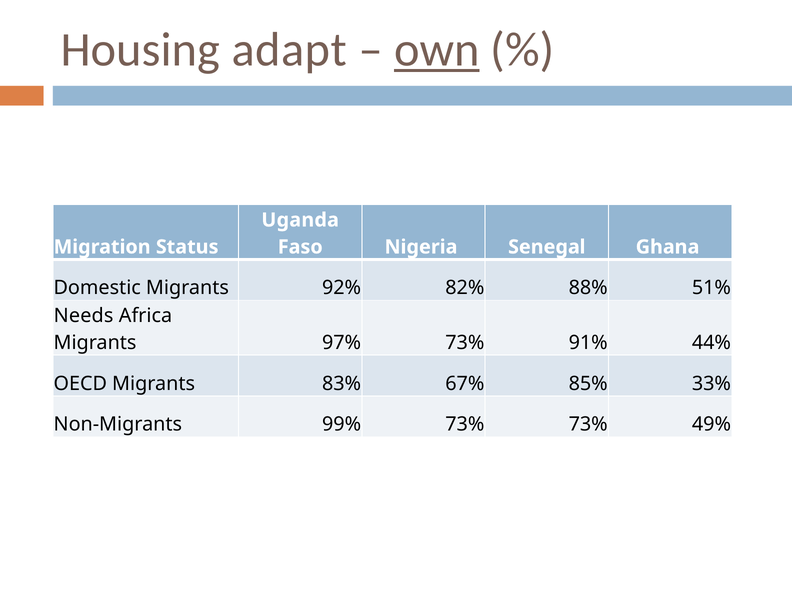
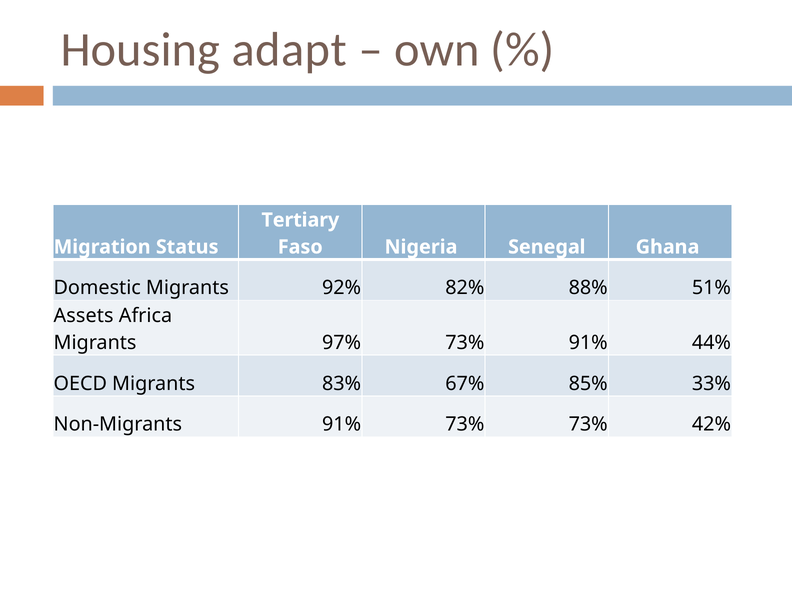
own underline: present -> none
Uganda: Uganda -> Tertiary
Needs: Needs -> Assets
Non-Migrants 99%: 99% -> 91%
49%: 49% -> 42%
